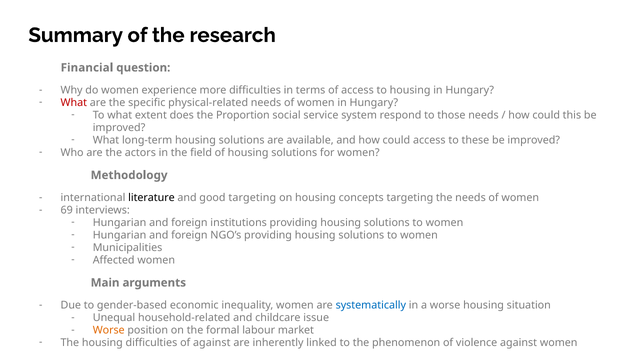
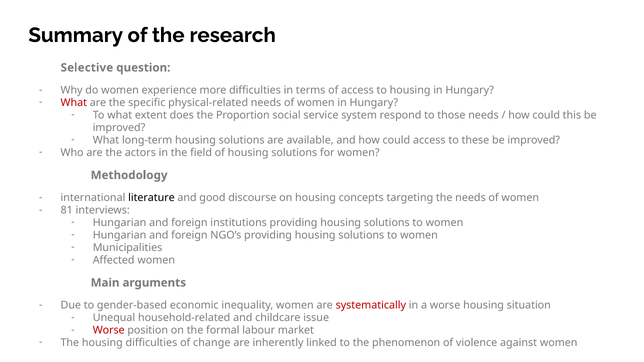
Financial: Financial -> Selective
good targeting: targeting -> discourse
69: 69 -> 81
systematically colour: blue -> red
Worse at (109, 331) colour: orange -> red
of against: against -> change
